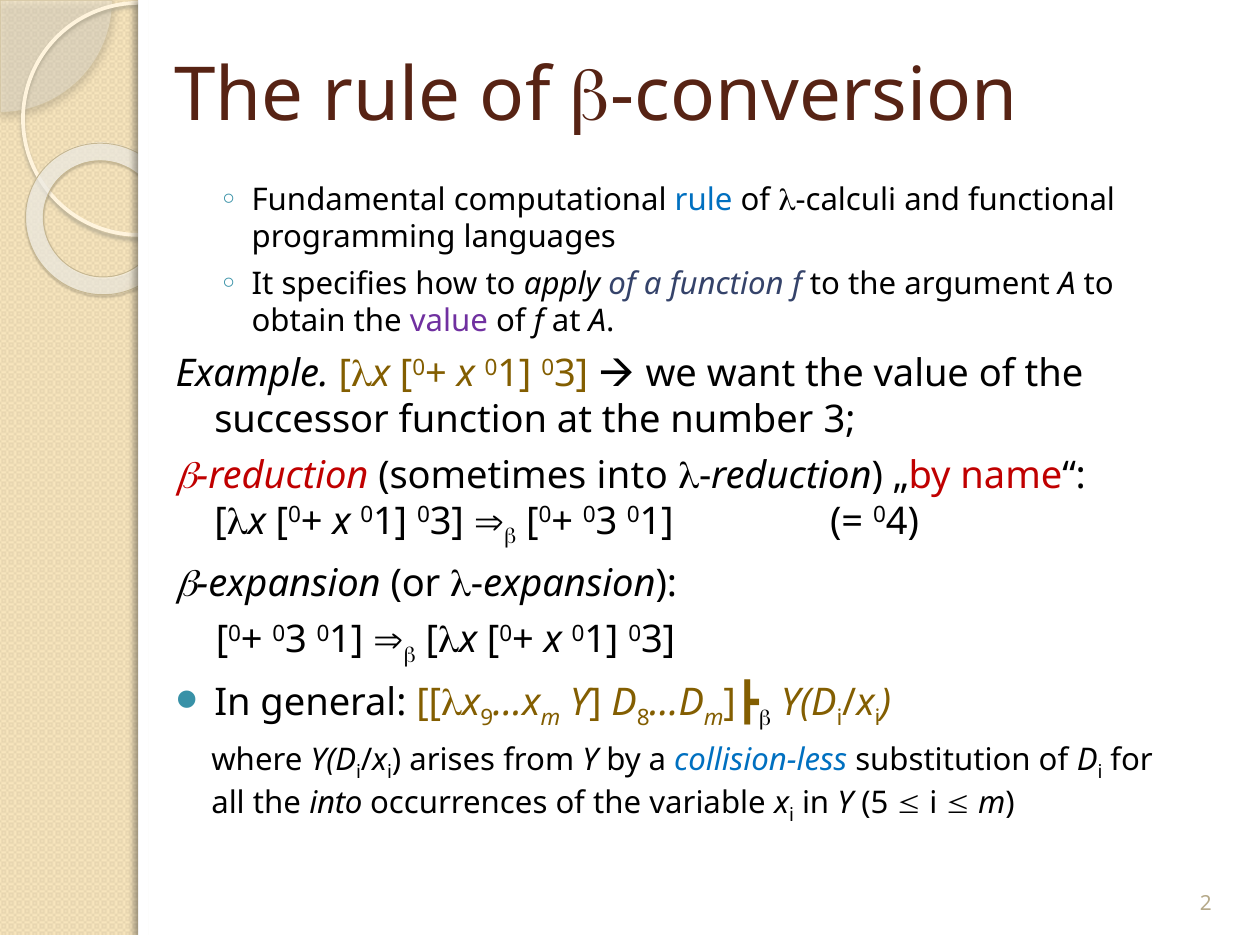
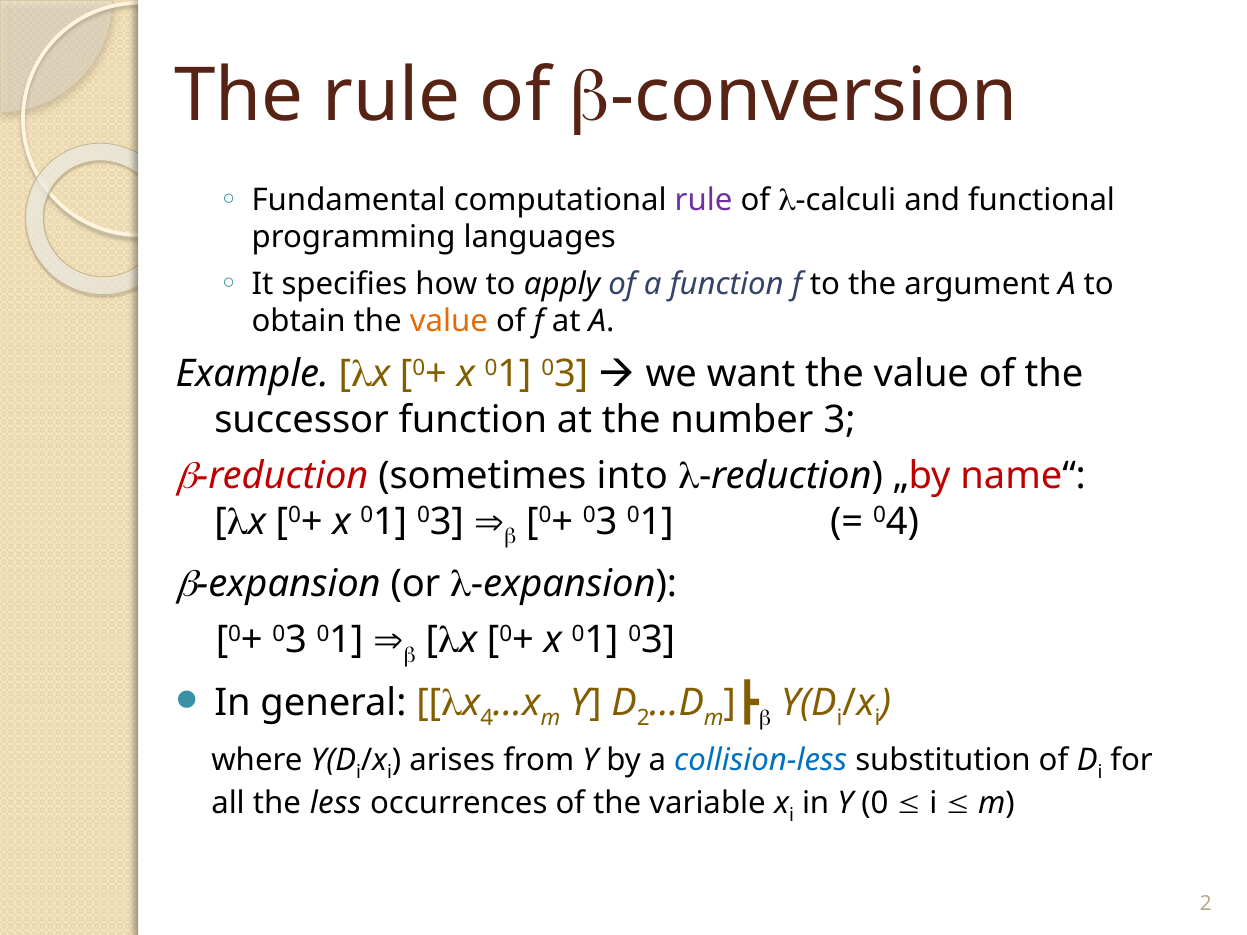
rule at (704, 200) colour: blue -> purple
value at (449, 322) colour: purple -> orange
9: 9 -> 4
8 at (643, 718): 8 -> 2
the into: into -> less
5: 5 -> 0
